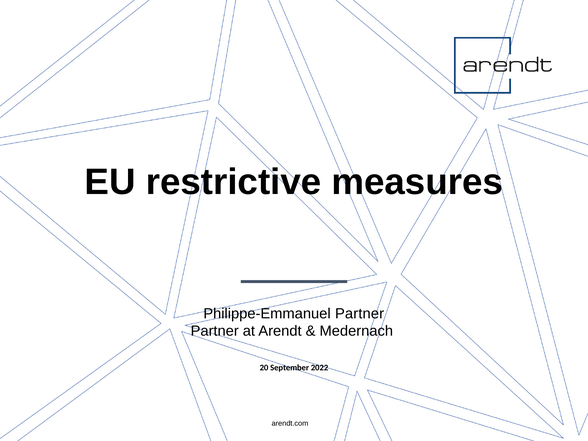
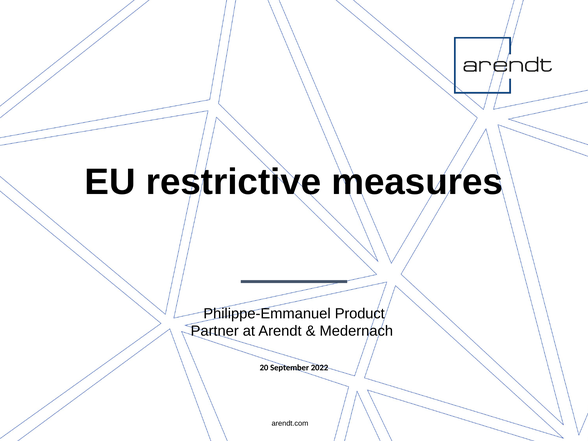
Philippe-Emmanuel Partner: Partner -> Product
